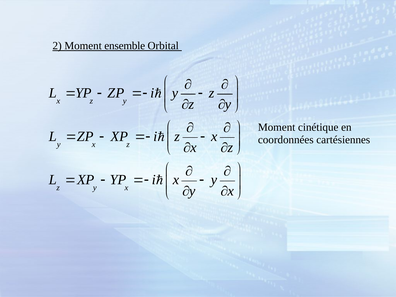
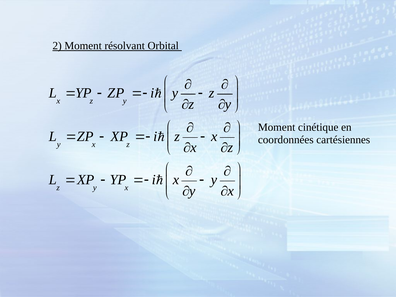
ensemble: ensemble -> résolvant
